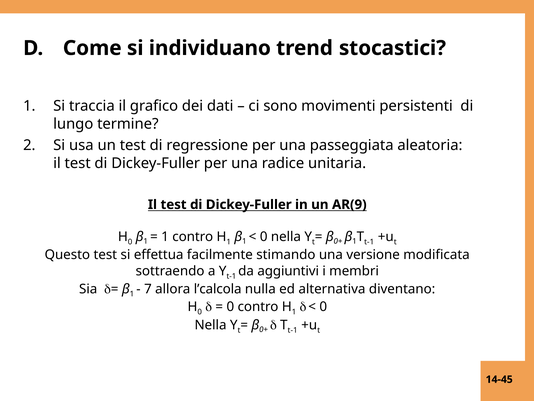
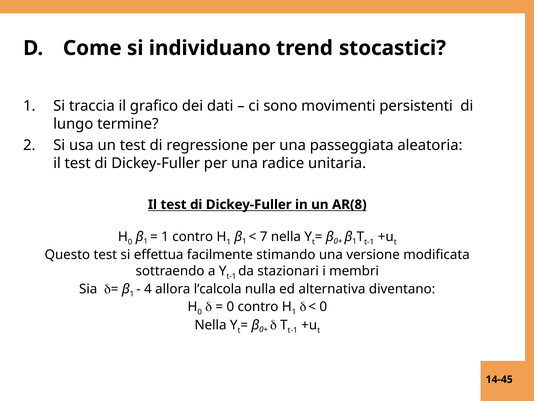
AR(9: AR(9 -> AR(8
0 at (264, 236): 0 -> 7
aggiuntivi: aggiuntivi -> stazionari
7: 7 -> 4
